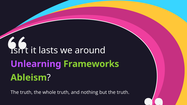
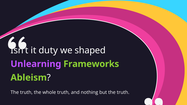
lasts: lasts -> duty
around: around -> shaped
